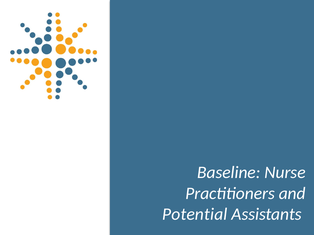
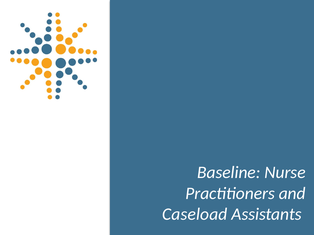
Potential: Potential -> Caseload
